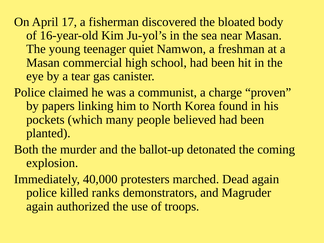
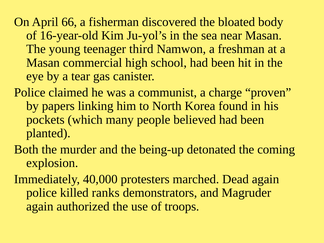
17: 17 -> 66
quiet: quiet -> third
ballot-up: ballot-up -> being-up
